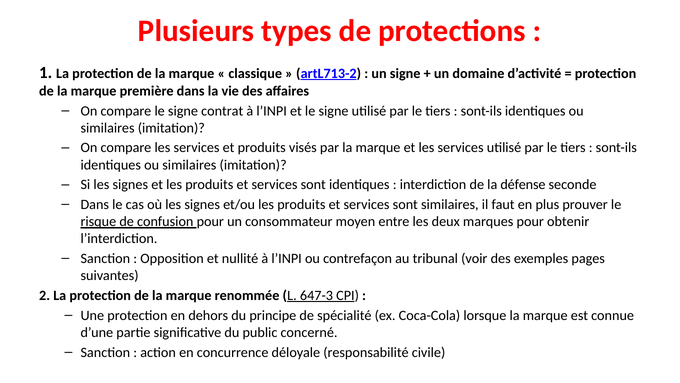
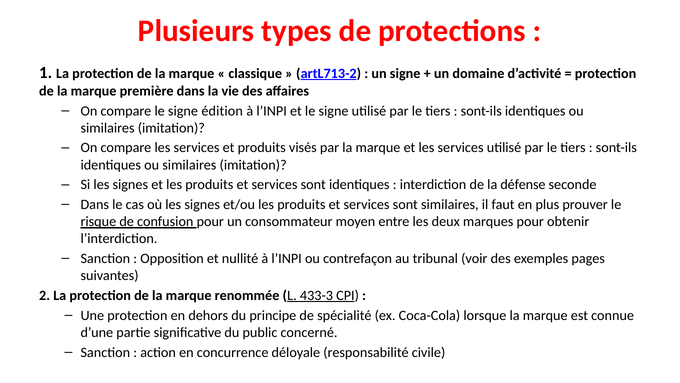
contrat: contrat -> édition
647-3: 647-3 -> 433-3
